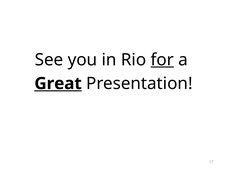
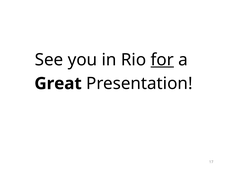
Great underline: present -> none
